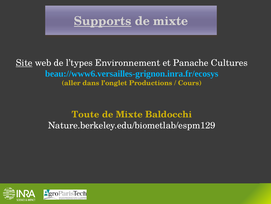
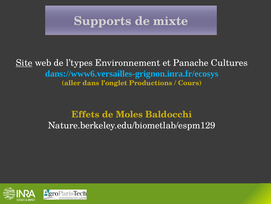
Supports underline: present -> none
beau://www6.versailles-grignon.inra.fr/ecosys: beau://www6.versailles-grignon.inra.fr/ecosys -> dans://www6.versailles-grignon.inra.fr/ecosys
Toute: Toute -> Effets
Mixte at (129, 114): Mixte -> Moles
